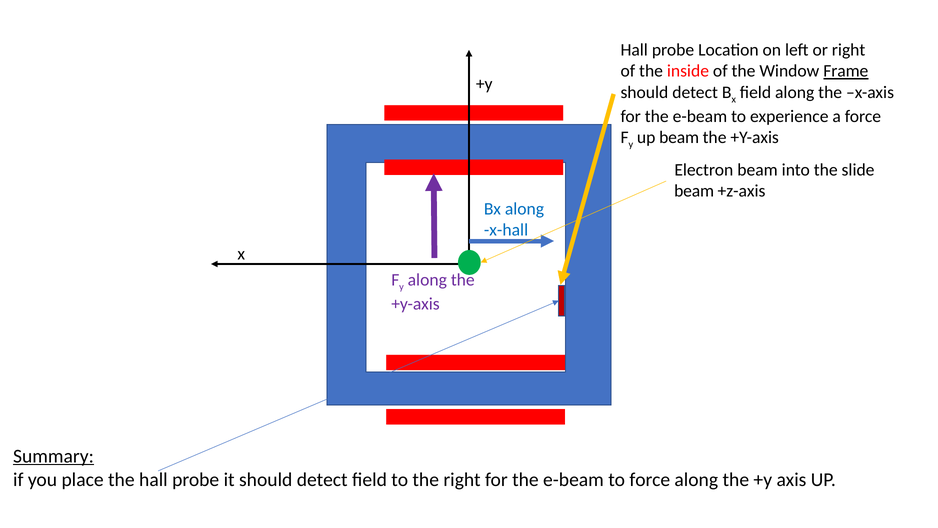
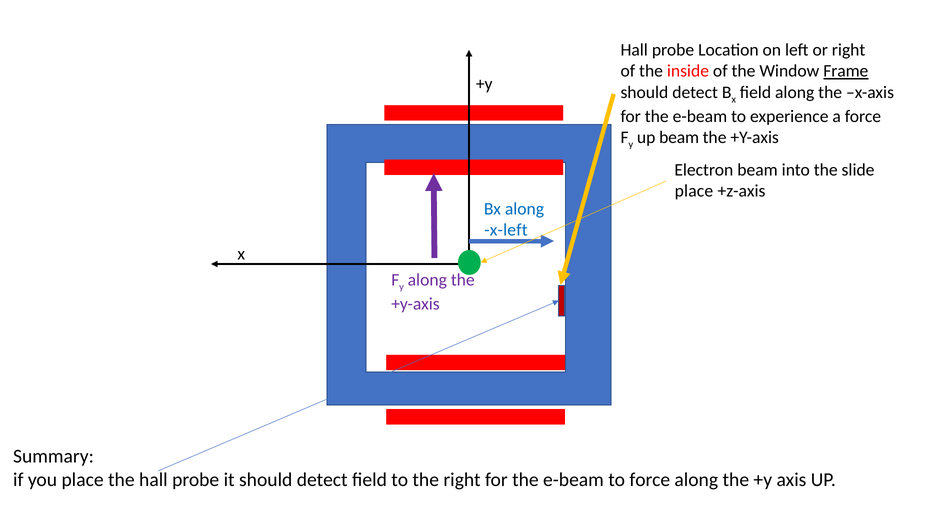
beam at (694, 191): beam -> place
x-hall: x-hall -> x-left
Summary underline: present -> none
